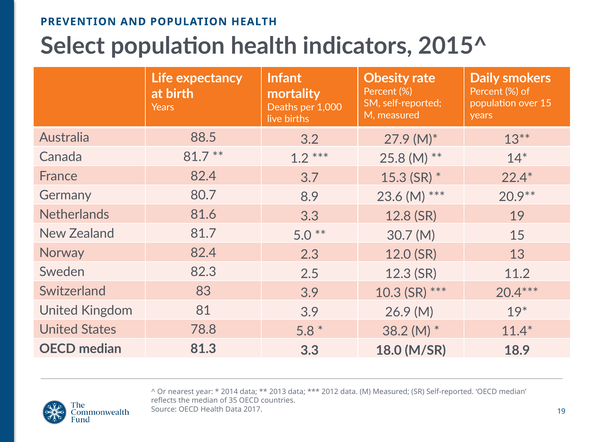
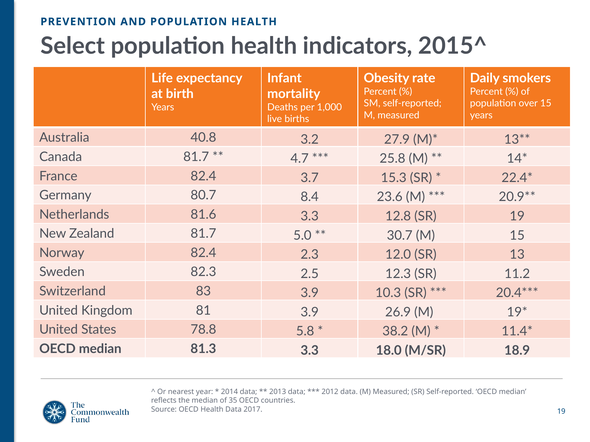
88.5: 88.5 -> 40.8
1.2: 1.2 -> 4.7
8.9: 8.9 -> 8.4
